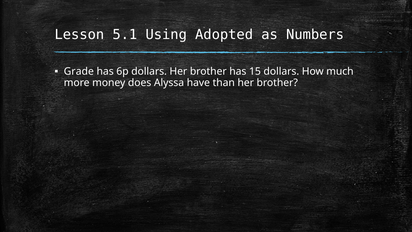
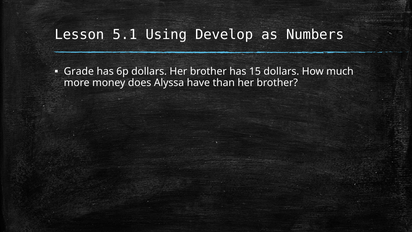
Adopted: Adopted -> Develop
